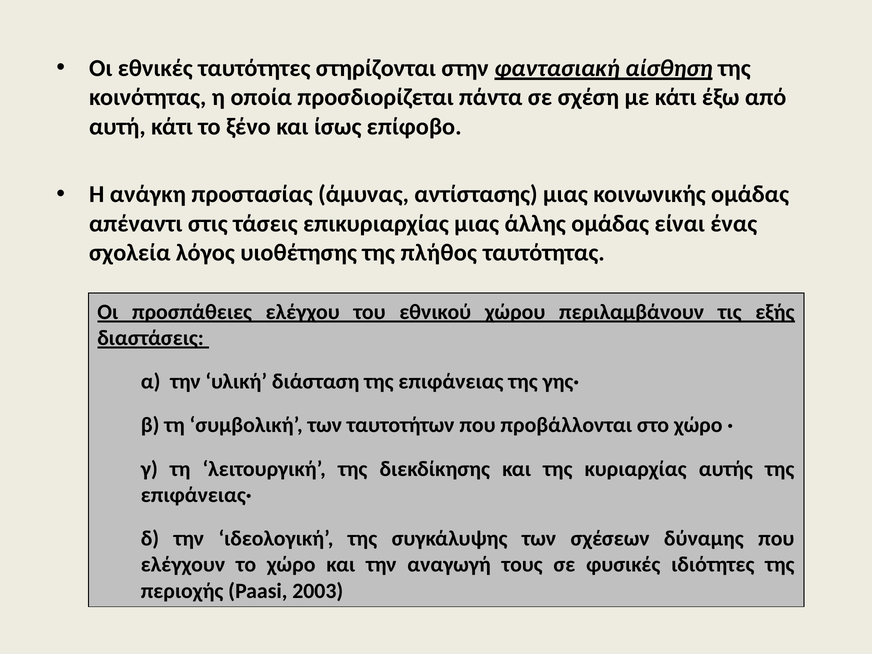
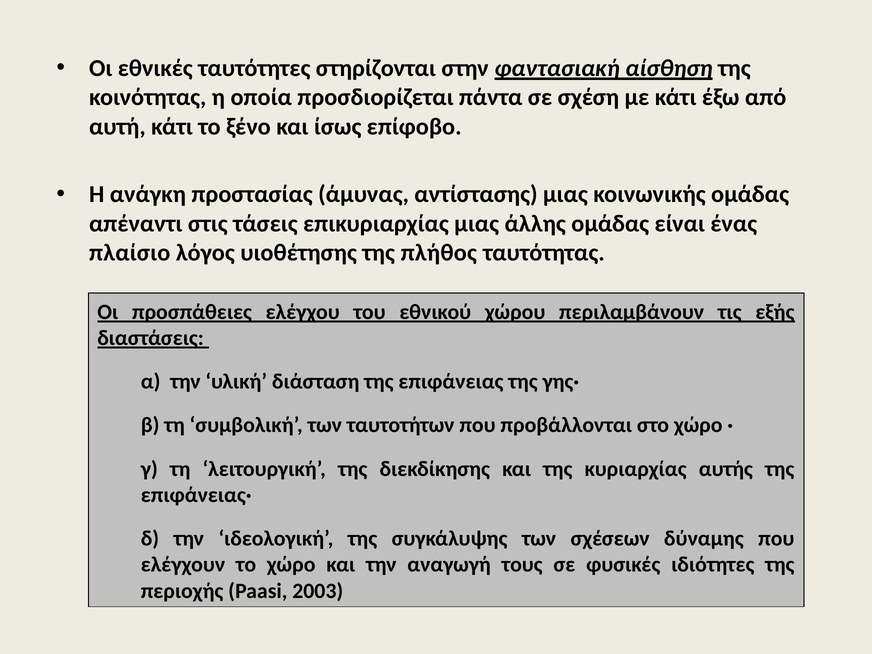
σχολεία: σχολεία -> πλαίσιο
